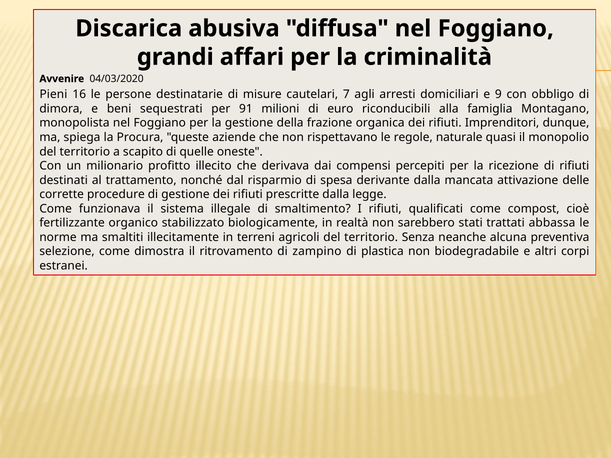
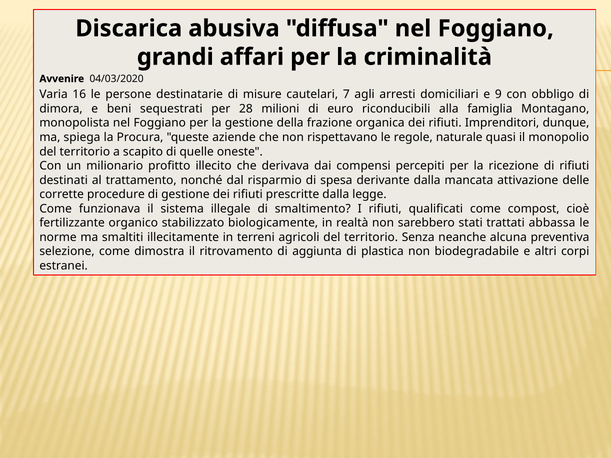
Pieni: Pieni -> Varia
91: 91 -> 28
zampino: zampino -> aggiunta
